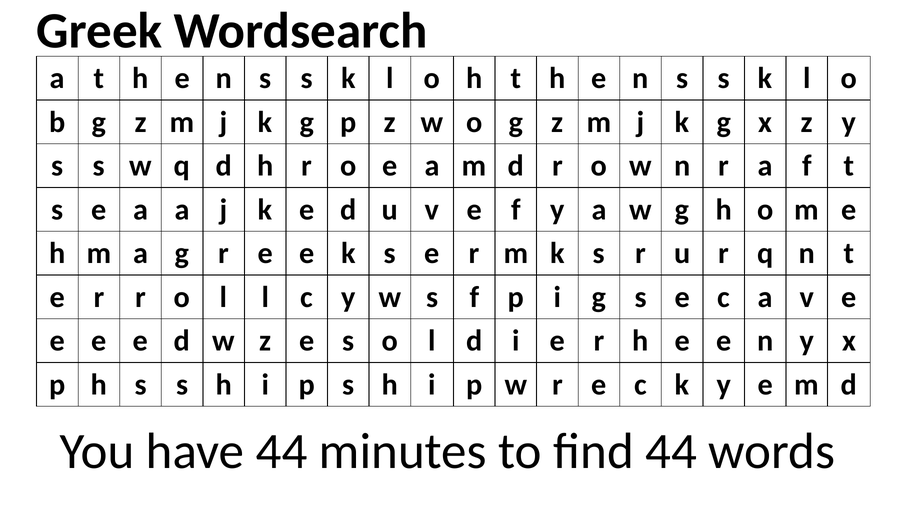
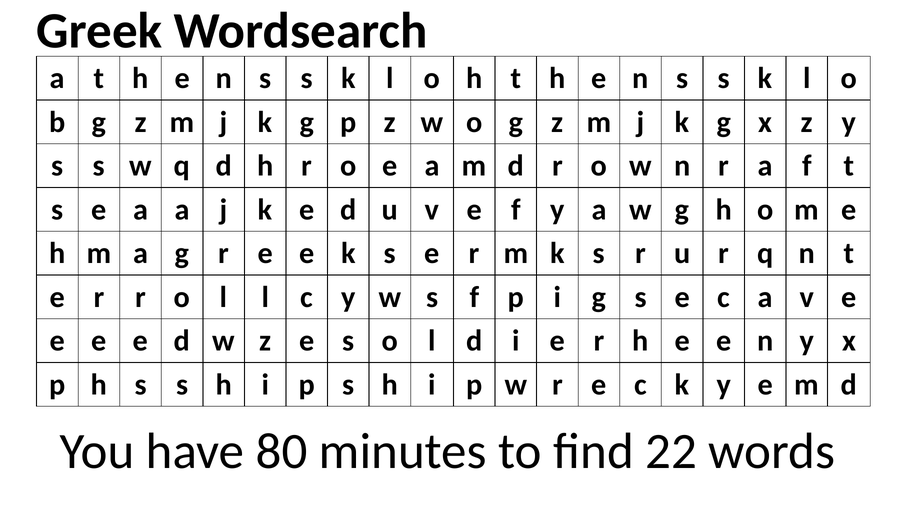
have 44: 44 -> 80
find 44: 44 -> 22
